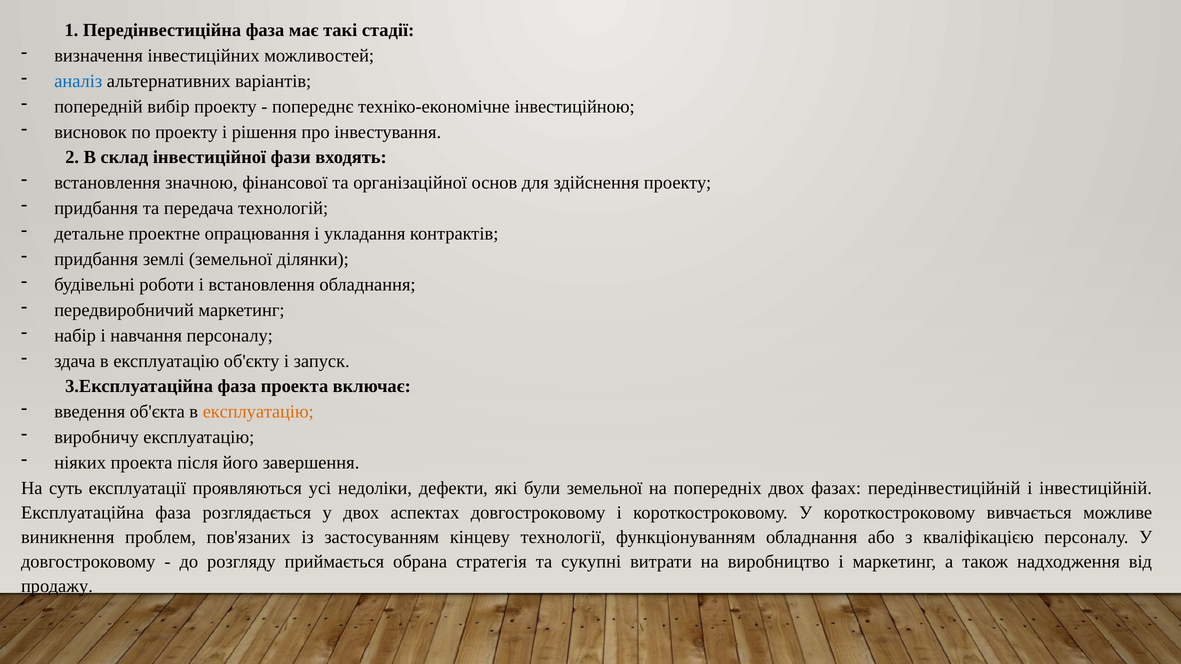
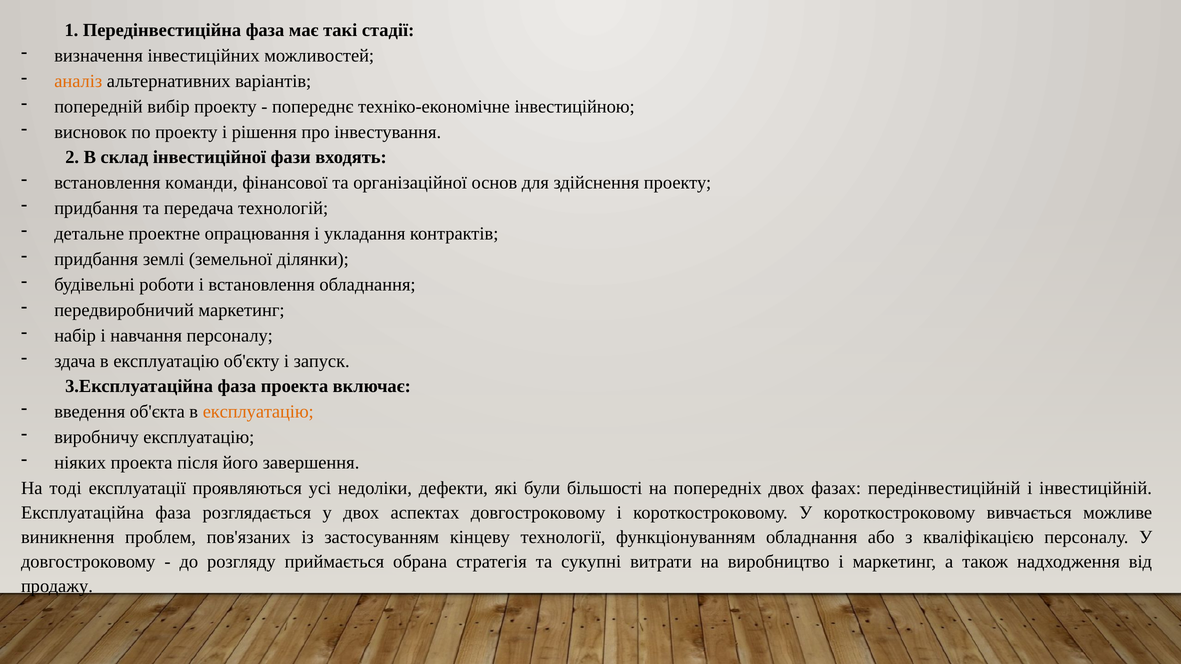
аналіз colour: blue -> orange
значною: значною -> команди
суть: суть -> тоді
були земельної: земельної -> більшості
